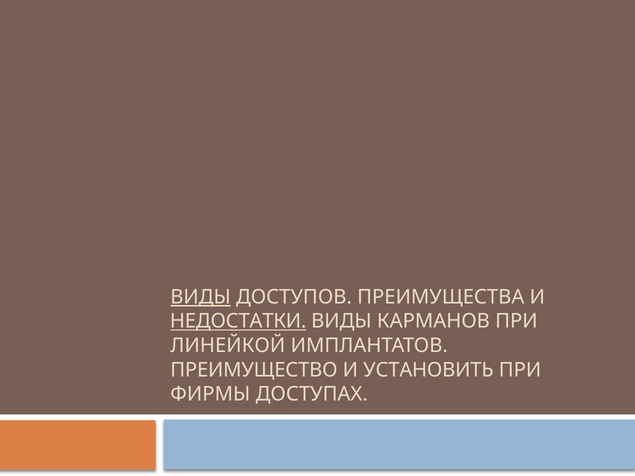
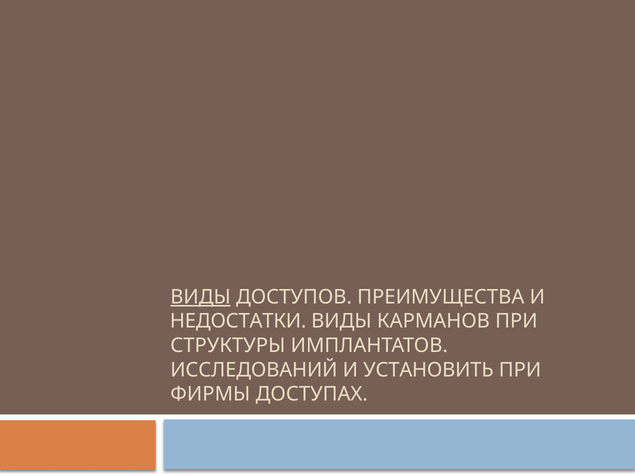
НЕДОСТАТКИ underline: present -> none
ЛИНЕЙКОЙ: ЛИНЕЙКОЙ -> СТРУКТУРЫ
ПРЕИМУЩЕСТВО: ПРЕИМУЩЕСТВО -> ИССЛЕДОВАНИЙ
